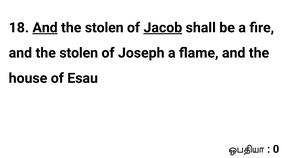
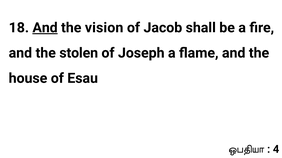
stolen at (104, 28): stolen -> vision
Jacob underline: present -> none
0: 0 -> 4
